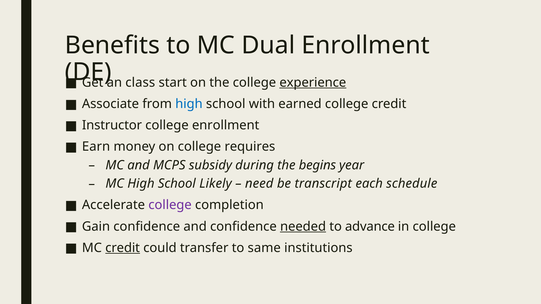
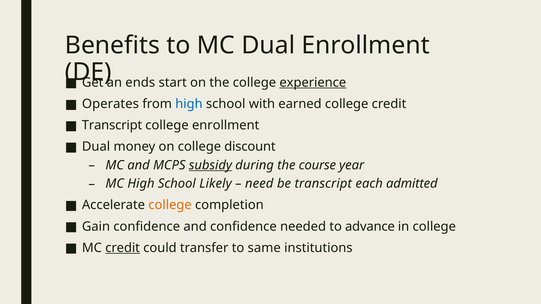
class: class -> ends
Associate: Associate -> Operates
Instructor at (112, 125): Instructor -> Transcript
Earn at (96, 147): Earn -> Dual
requires: requires -> discount
subsidy underline: none -> present
begins: begins -> course
schedule: schedule -> admitted
college at (170, 205) colour: purple -> orange
needed underline: present -> none
